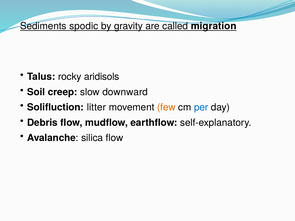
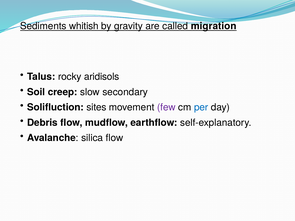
spodic: spodic -> whitish
downward: downward -> secondary
litter: litter -> sites
few colour: orange -> purple
